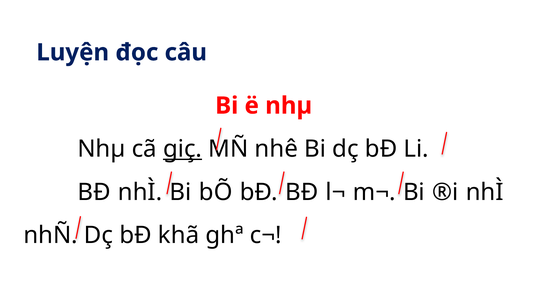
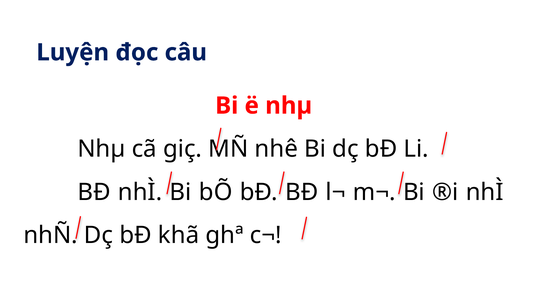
giç underline: present -> none
